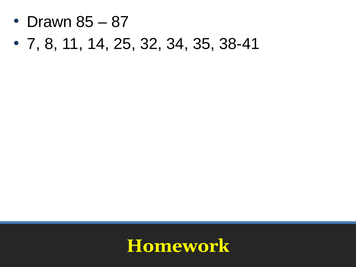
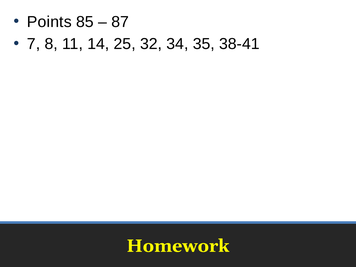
Drawn: Drawn -> Points
